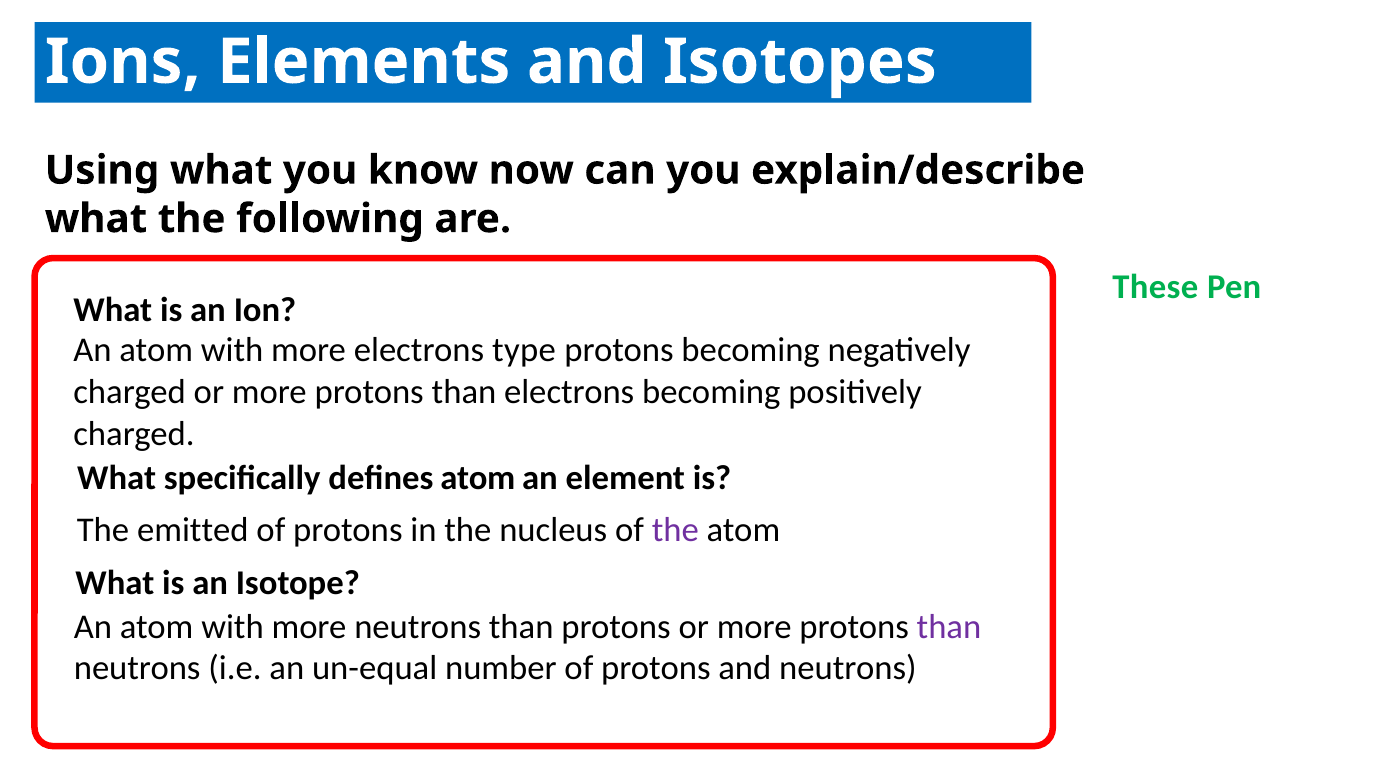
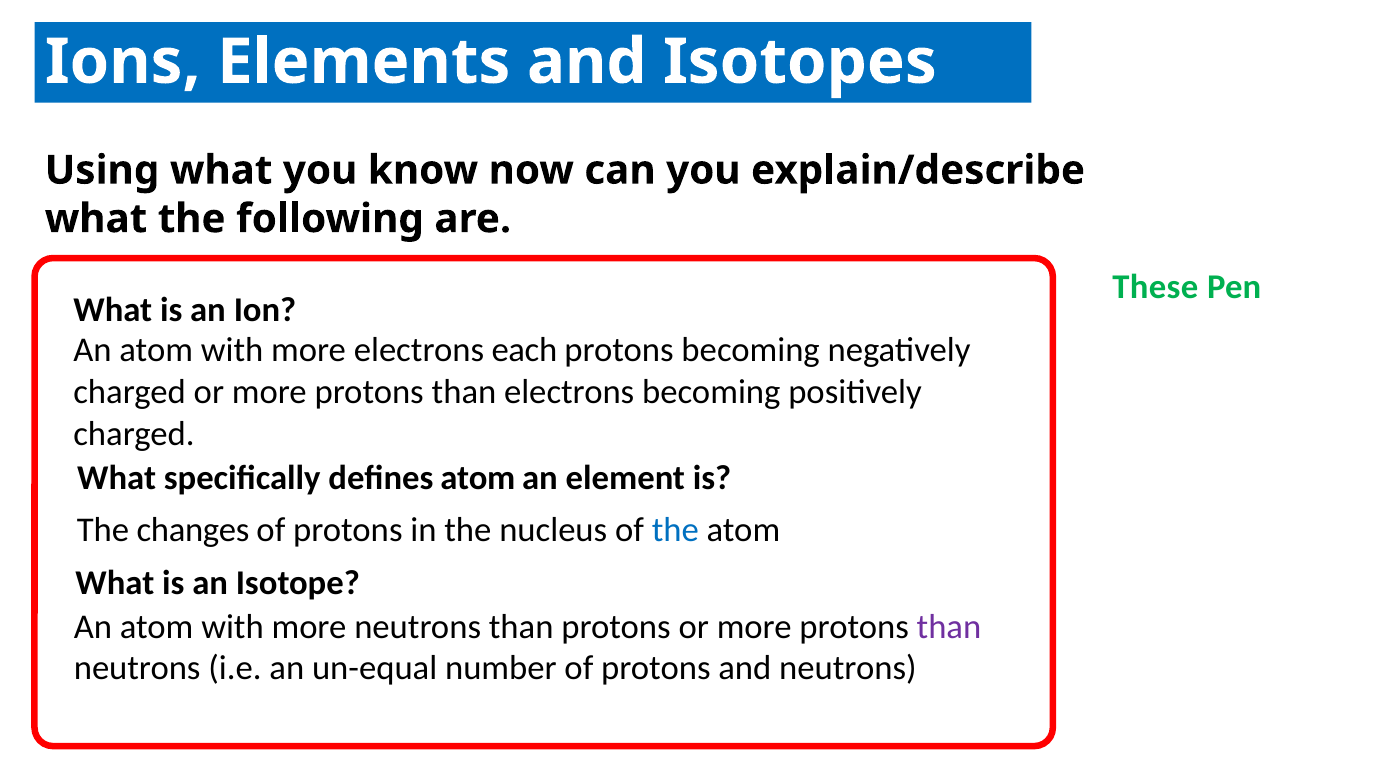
type: type -> each
emitted: emitted -> changes
the at (675, 531) colour: purple -> blue
